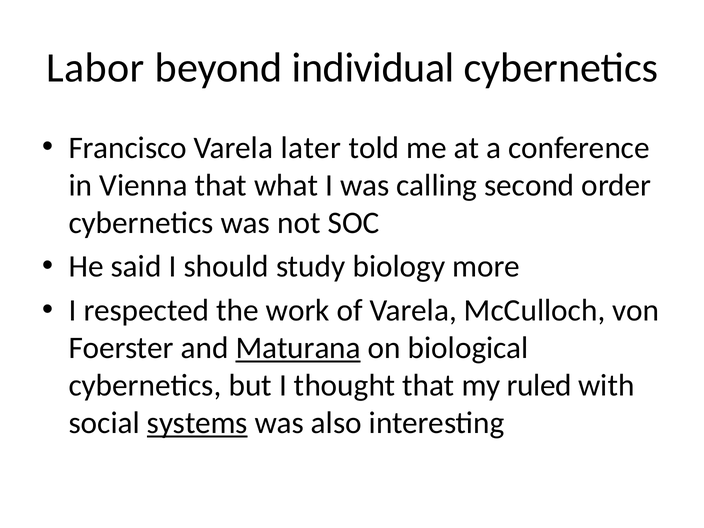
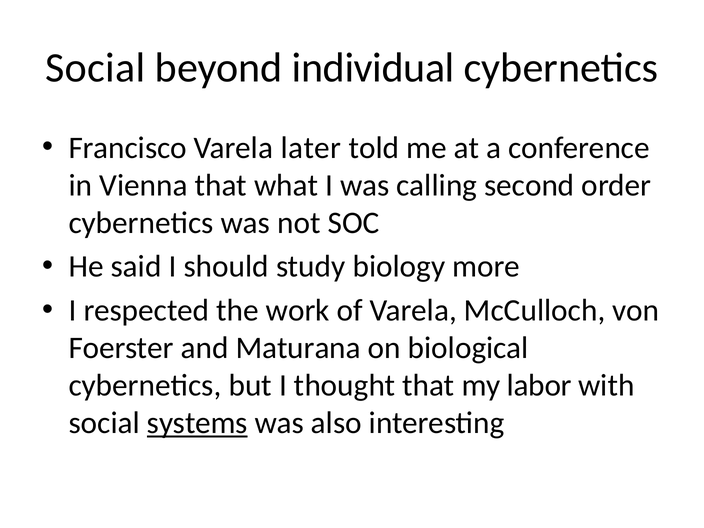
Labor at (95, 68): Labor -> Social
Maturana underline: present -> none
ruled: ruled -> labor
